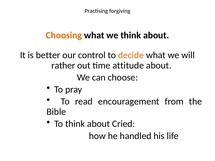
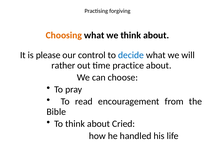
better: better -> please
decide colour: orange -> blue
attitude: attitude -> practice
